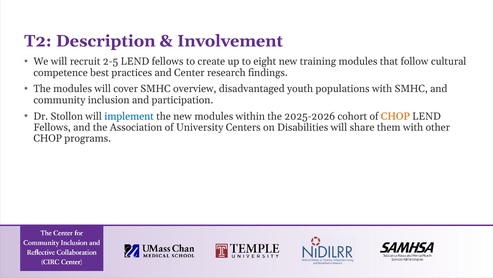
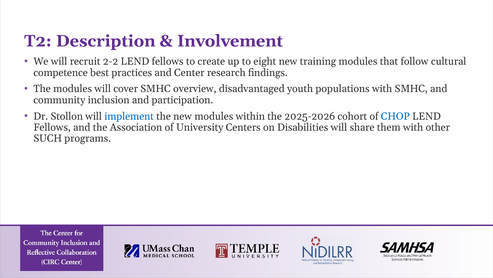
2-5: 2-5 -> 2-2
CHOP at (395, 116) colour: orange -> blue
CHOP at (48, 138): CHOP -> SUCH
